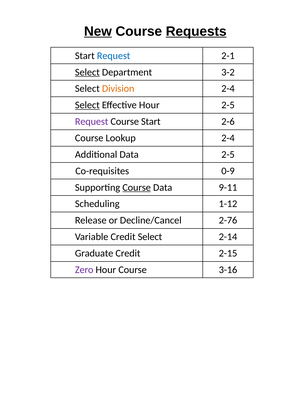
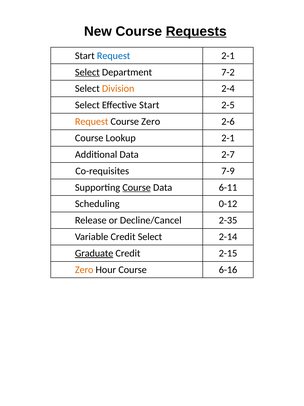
New underline: present -> none
3-2: 3-2 -> 7-2
Select at (87, 105) underline: present -> none
Effective Hour: Hour -> Start
Request at (92, 121) colour: purple -> orange
Course Start: Start -> Zero
Lookup 2-4: 2-4 -> 2-1
Data 2-5: 2-5 -> 2-7
0-9: 0-9 -> 7-9
9-11: 9-11 -> 6-11
1-12: 1-12 -> 0-12
2-76: 2-76 -> 2-35
Graduate underline: none -> present
Zero at (84, 269) colour: purple -> orange
3-16: 3-16 -> 6-16
